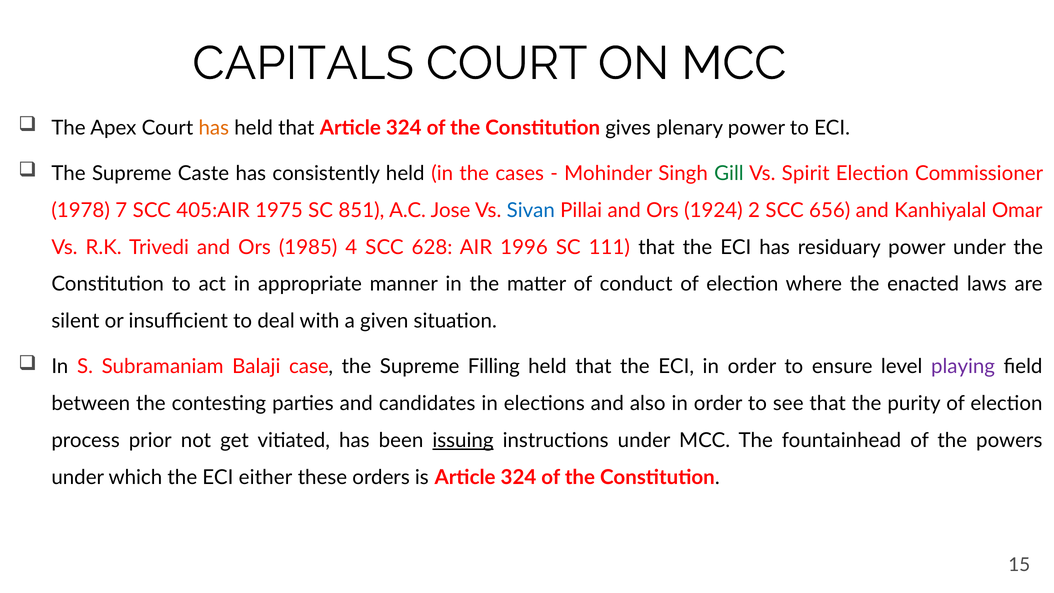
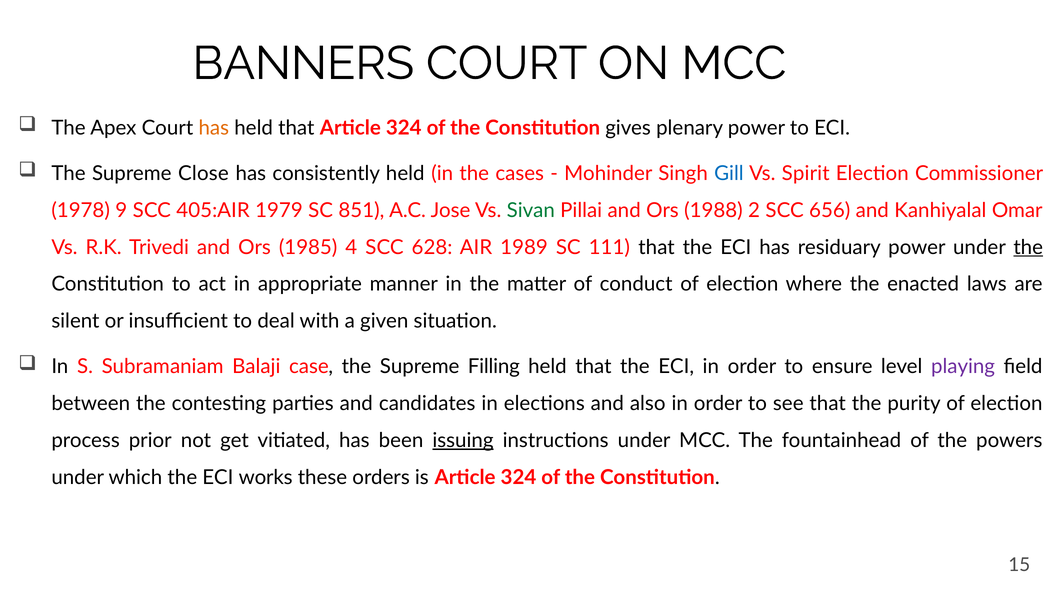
CAPITALS: CAPITALS -> BANNERS
Caste: Caste -> Close
Gill colour: green -> blue
7: 7 -> 9
1975: 1975 -> 1979
Sivan colour: blue -> green
1924: 1924 -> 1988
1996: 1996 -> 1989
the at (1028, 247) underline: none -> present
either: either -> works
